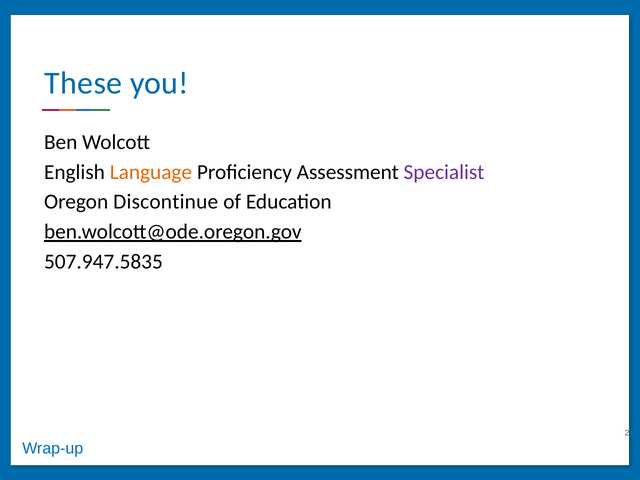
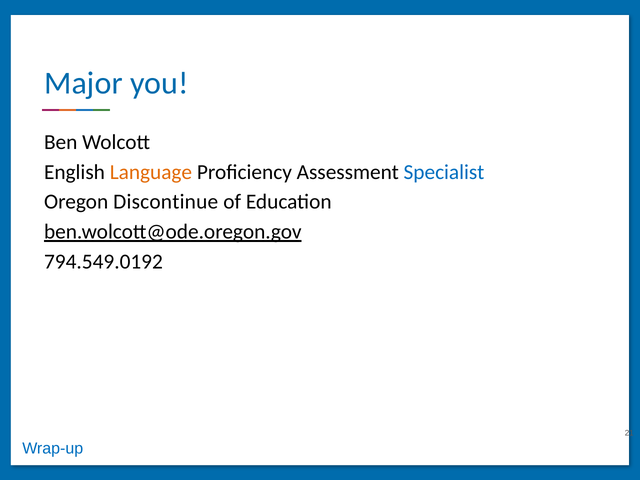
These: These -> Major
Specialist colour: purple -> blue
507.947.5835: 507.947.5835 -> 794.549.0192
